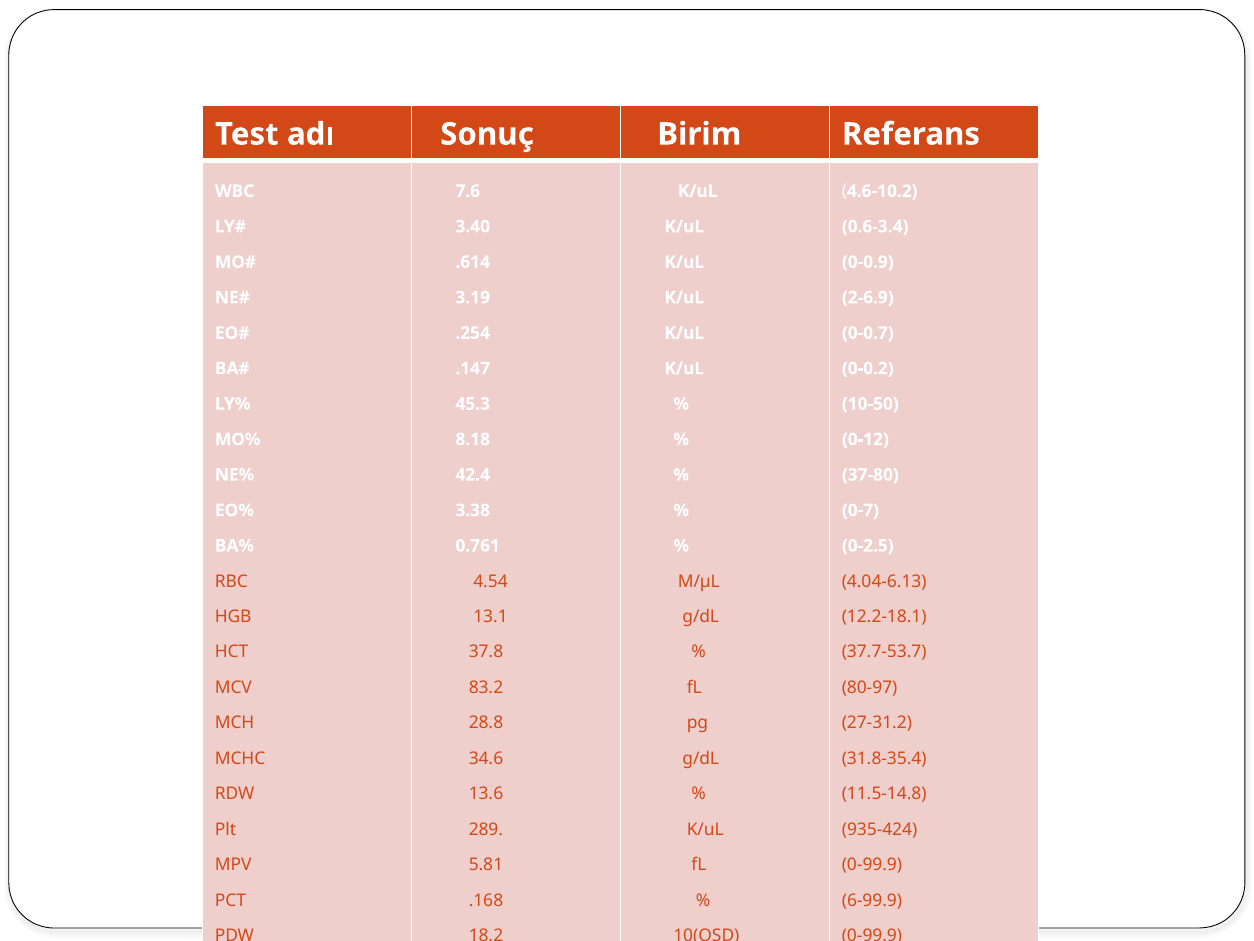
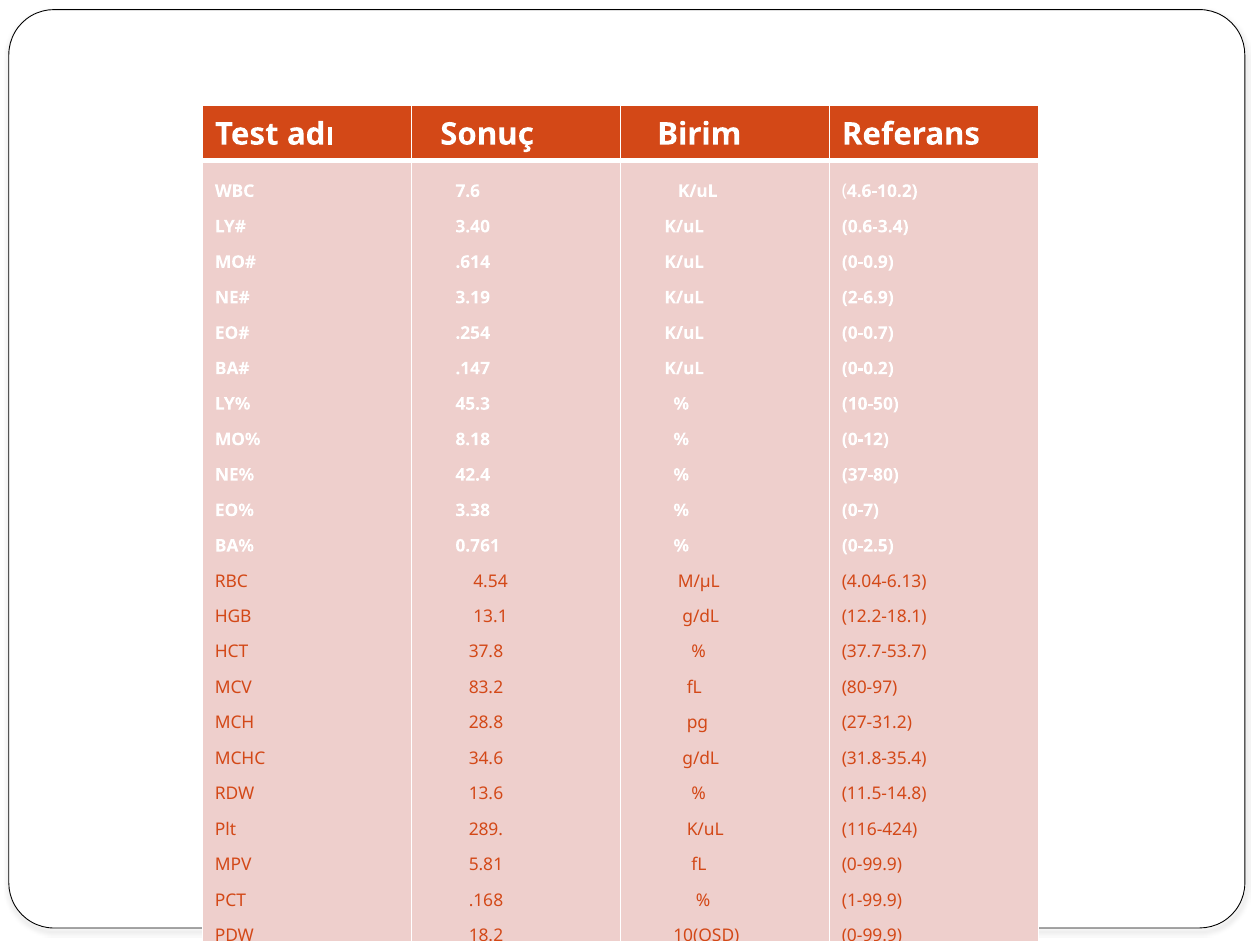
935-424: 935-424 -> 116-424
6-99.9: 6-99.9 -> 1-99.9
